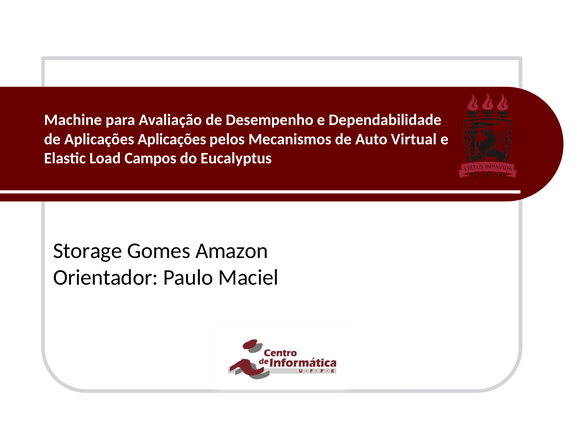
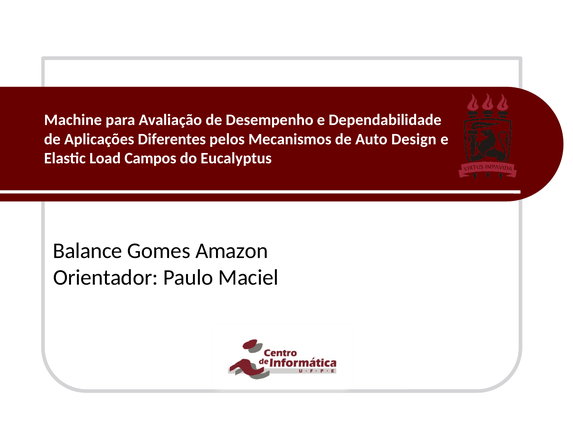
Aplicações Aplicações: Aplicações -> Diferentes
Virtual: Virtual -> Design
Storage: Storage -> Balance
